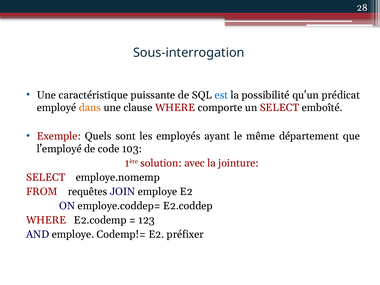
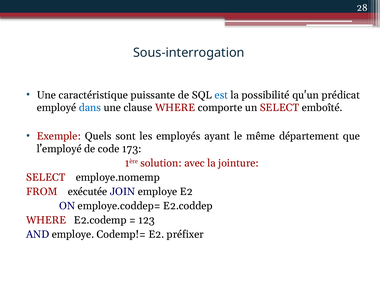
dans colour: orange -> blue
103: 103 -> 173
requêtes: requêtes -> exécutée
